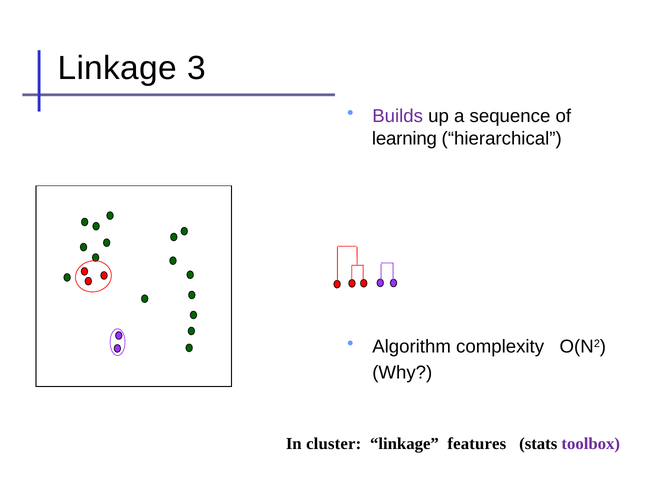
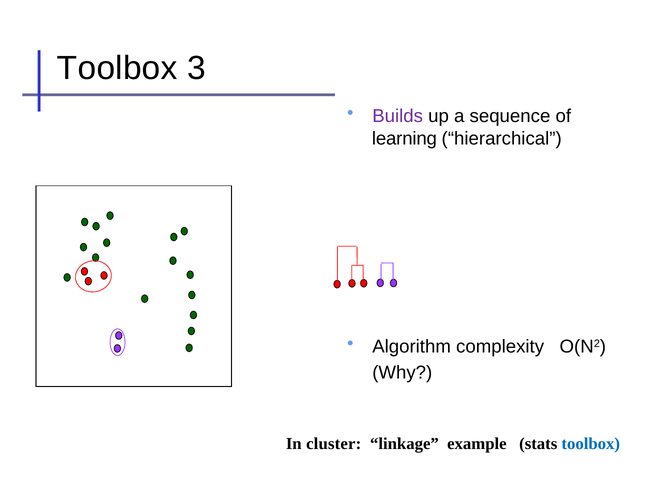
Linkage at (117, 68): Linkage -> Toolbox
features: features -> example
toolbox at (591, 444) colour: purple -> blue
